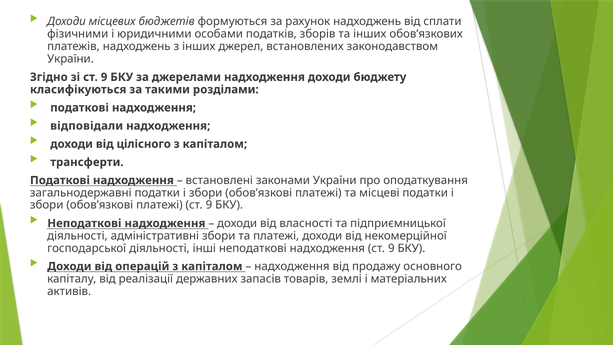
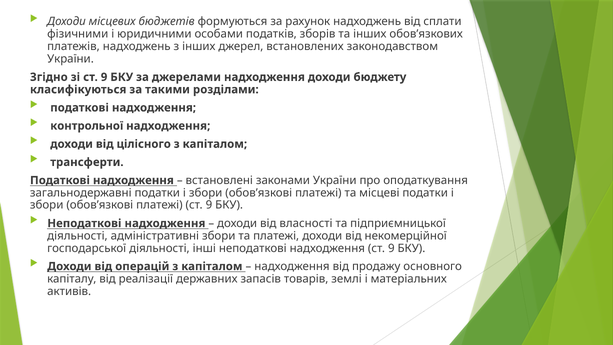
відповідали: відповідали -> контрольної
